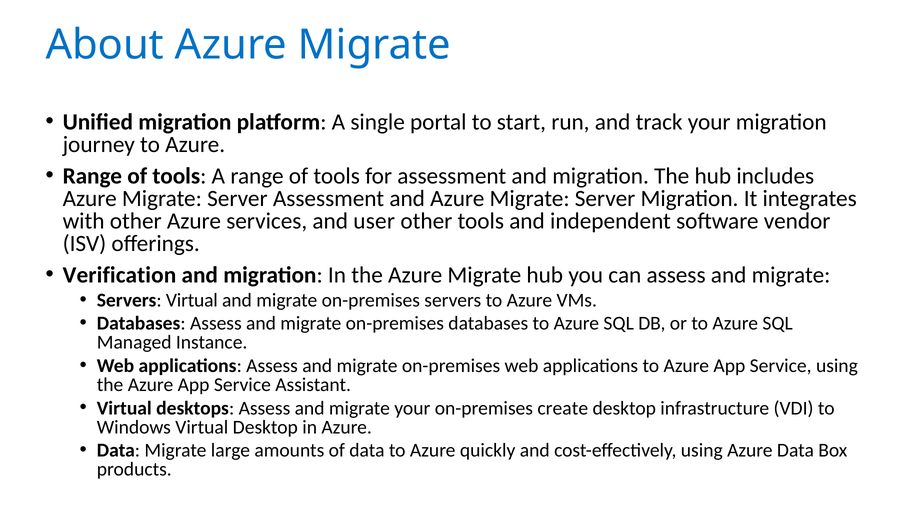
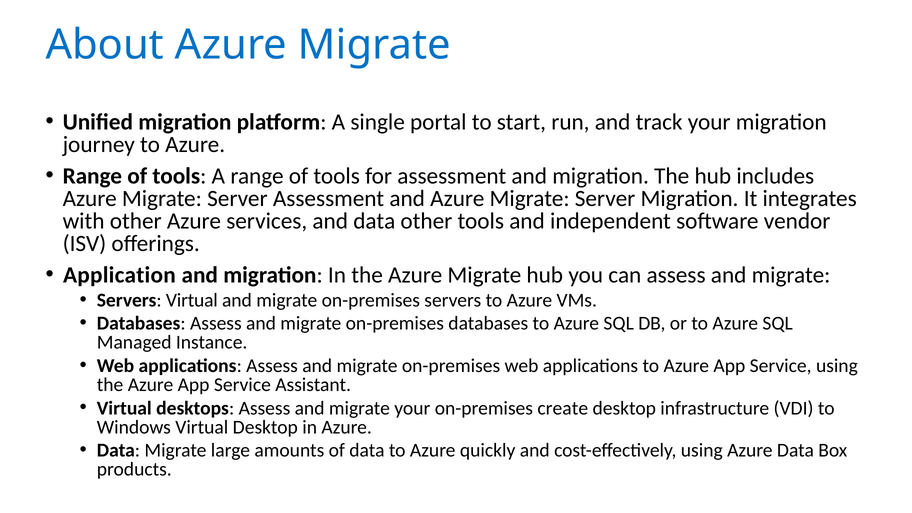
and user: user -> data
Verification: Verification -> Application
